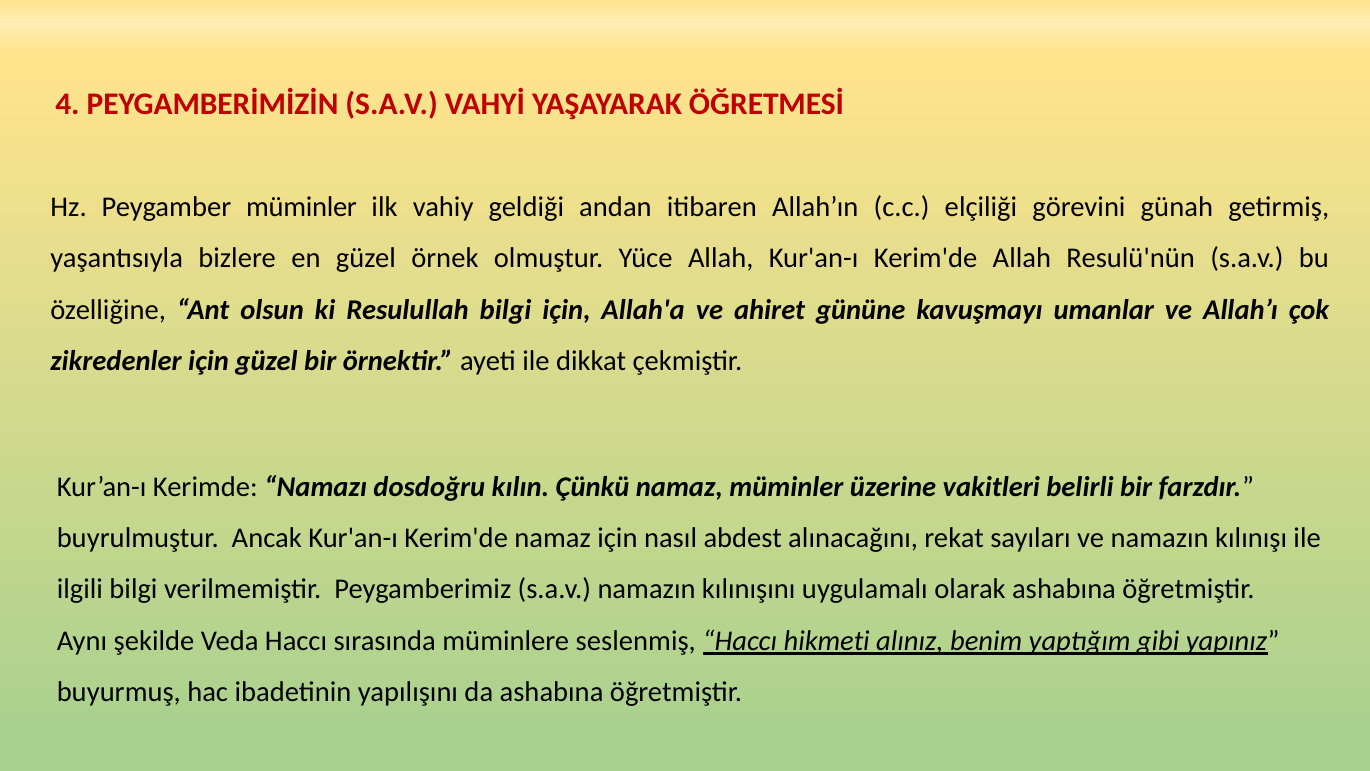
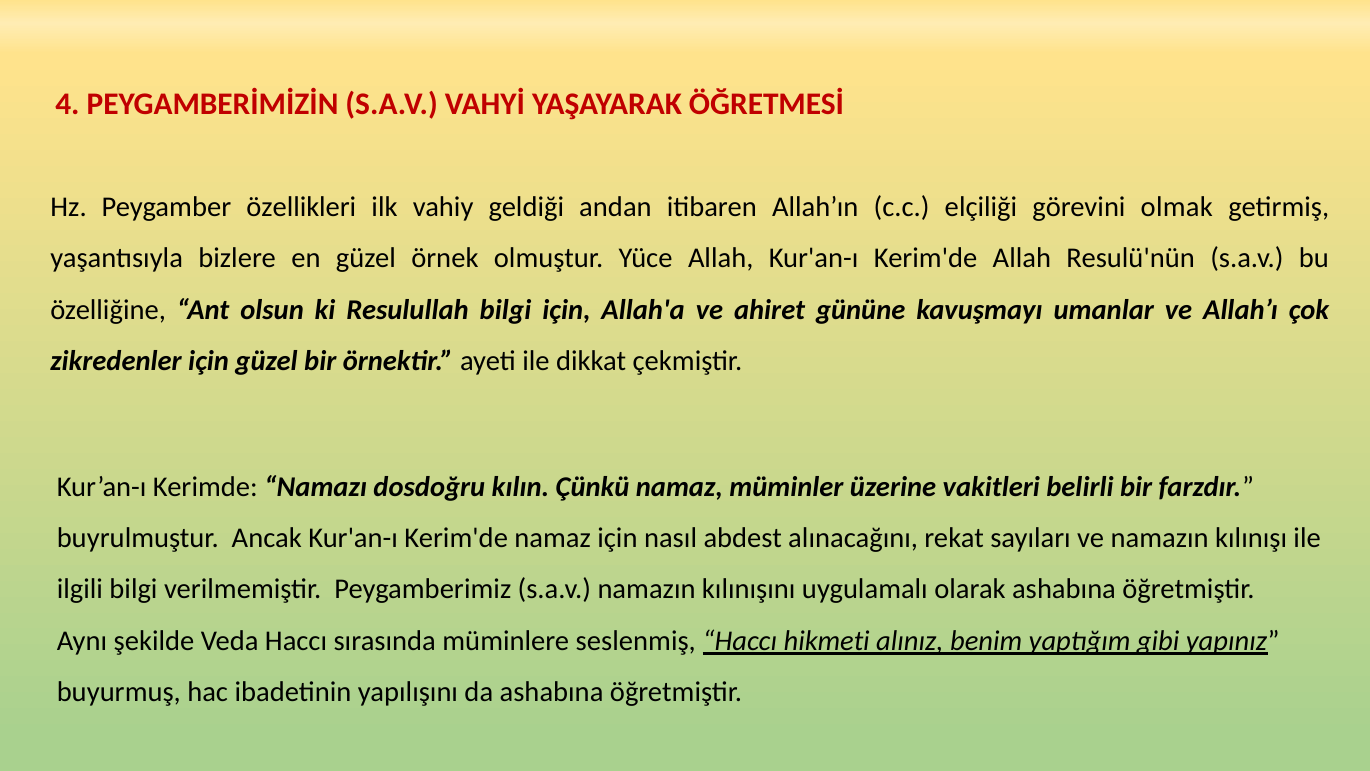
Peygamber müminler: müminler -> özellikleri
günah: günah -> olmak
